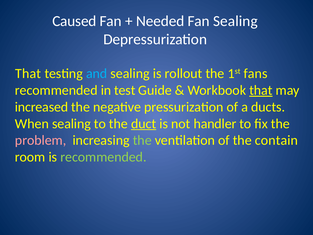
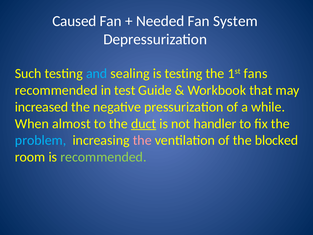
Fan Sealing: Sealing -> System
That at (28, 73): That -> Such
is rollout: rollout -> testing
that at (261, 90) underline: present -> none
ducts: ducts -> while
When sealing: sealing -> almost
problem colour: pink -> light blue
the at (142, 140) colour: light green -> pink
contain: contain -> blocked
